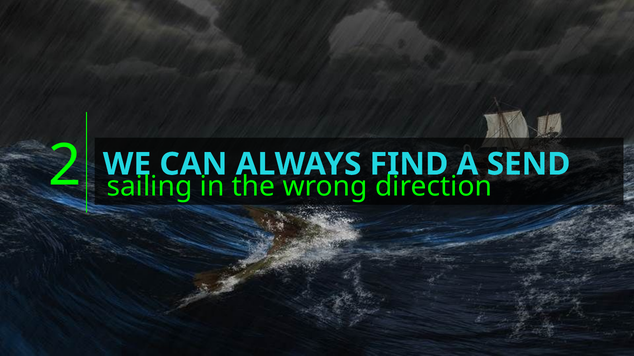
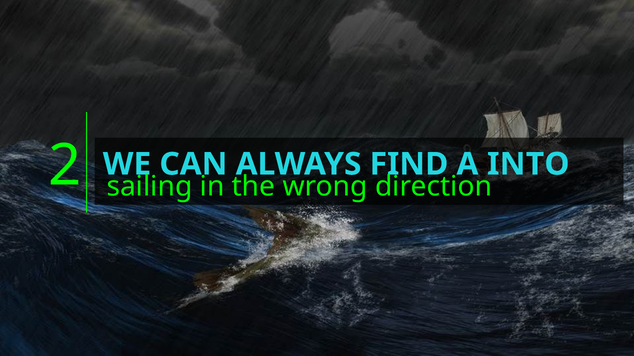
SEND: SEND -> INTO
